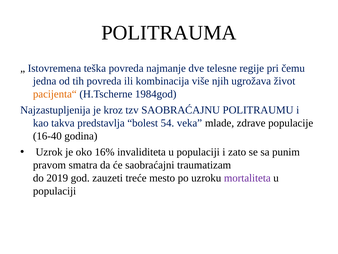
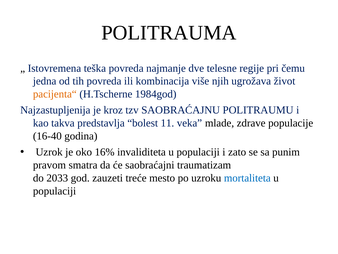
54: 54 -> 11
2019: 2019 -> 2033
mortaliteta colour: purple -> blue
